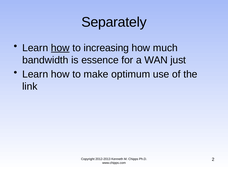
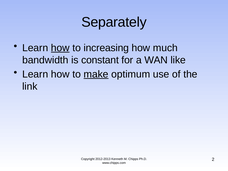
essence: essence -> constant
just: just -> like
make underline: none -> present
